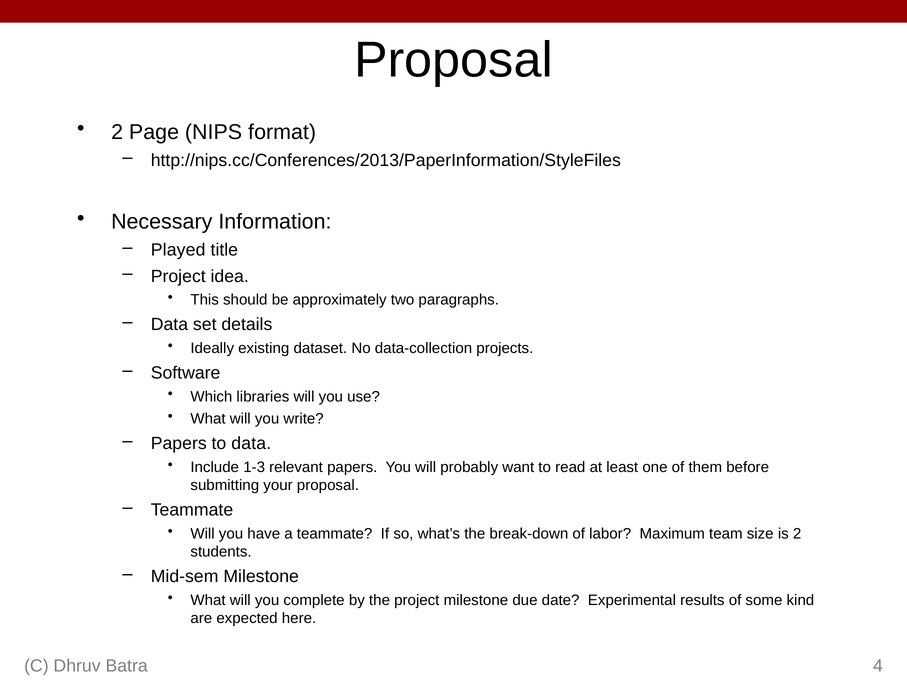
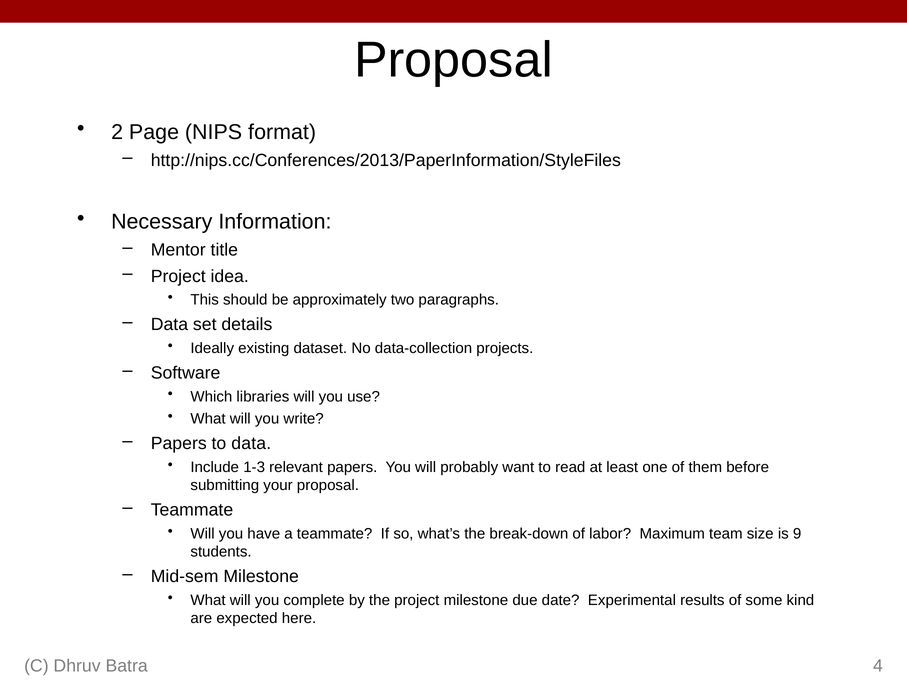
Played: Played -> Mentor
is 2: 2 -> 9
